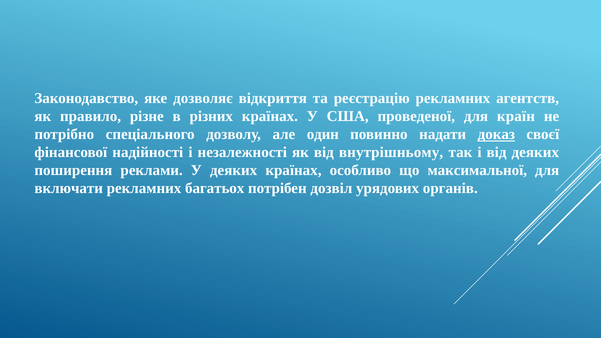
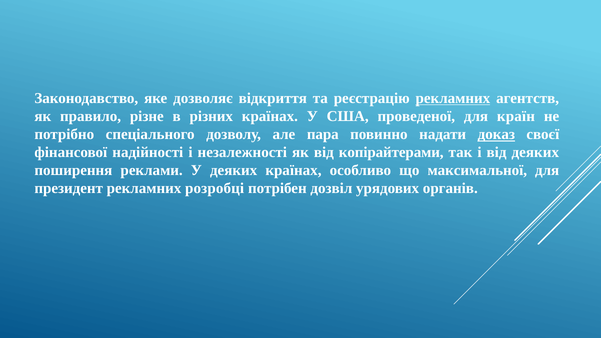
рекламних at (453, 98) underline: none -> present
один: один -> пара
внутрішньому: внутрішньому -> копірайтерами
включати: включати -> президент
багатьох: багатьох -> розробці
